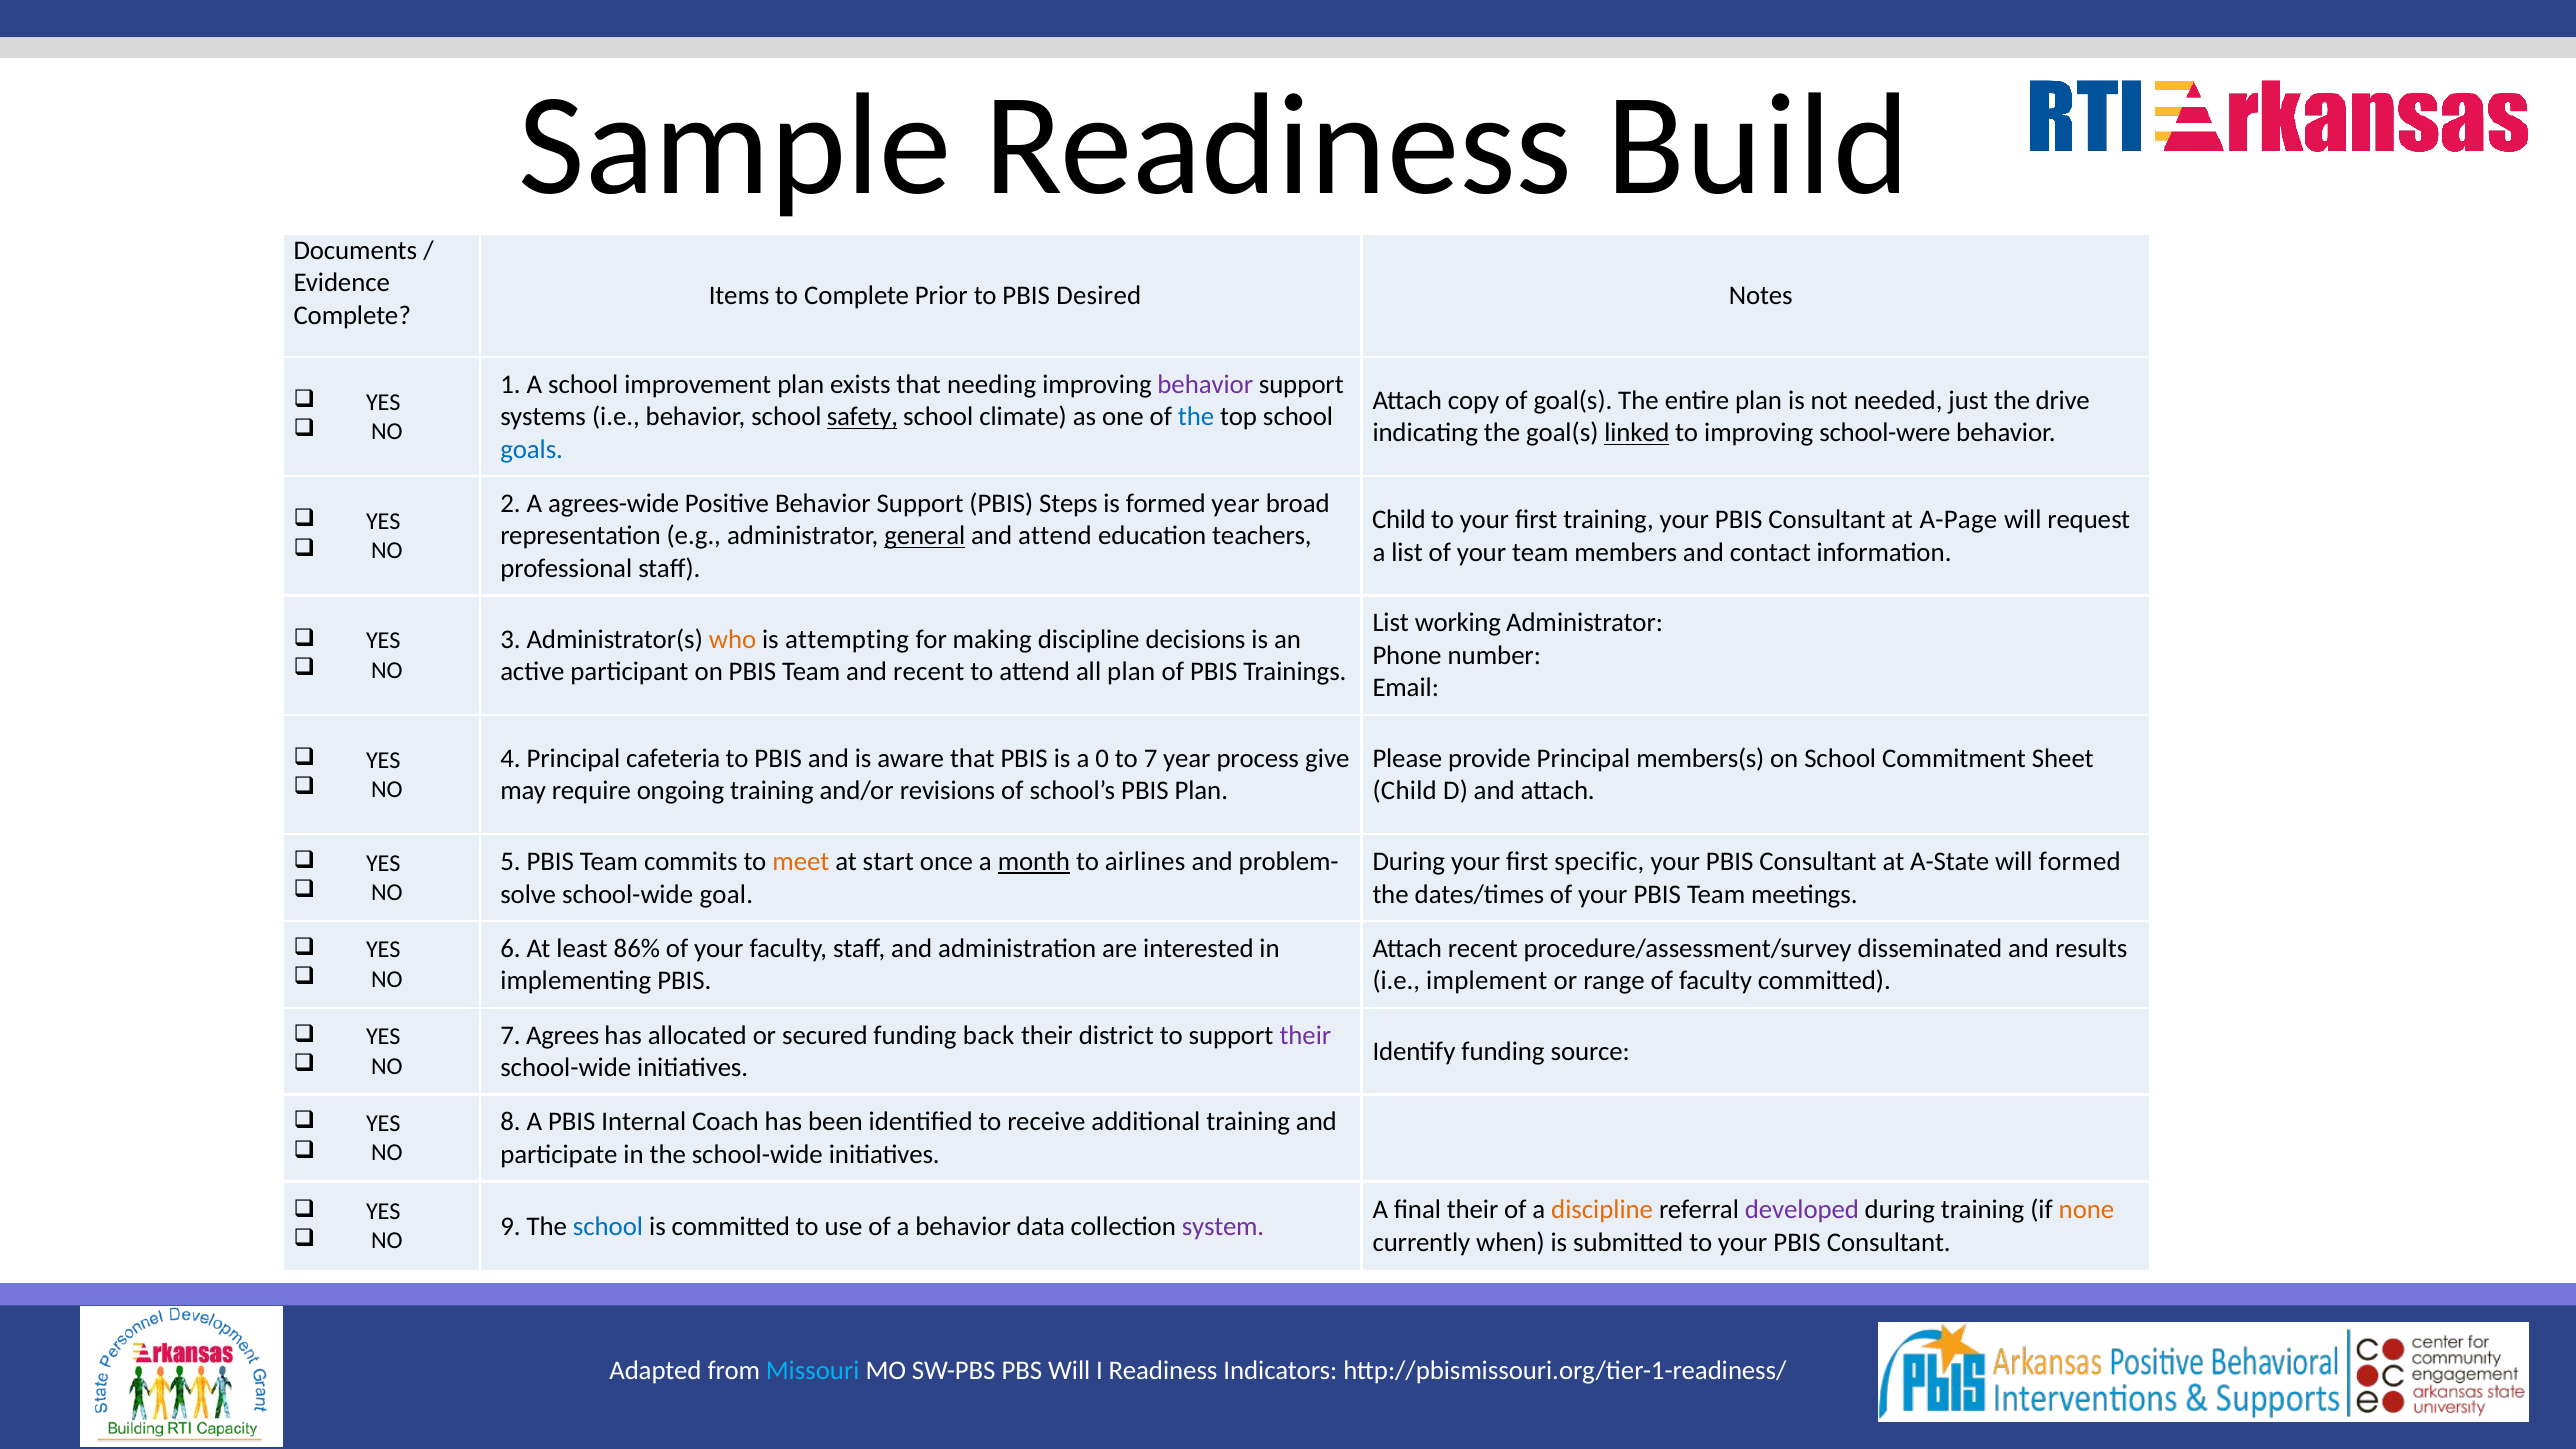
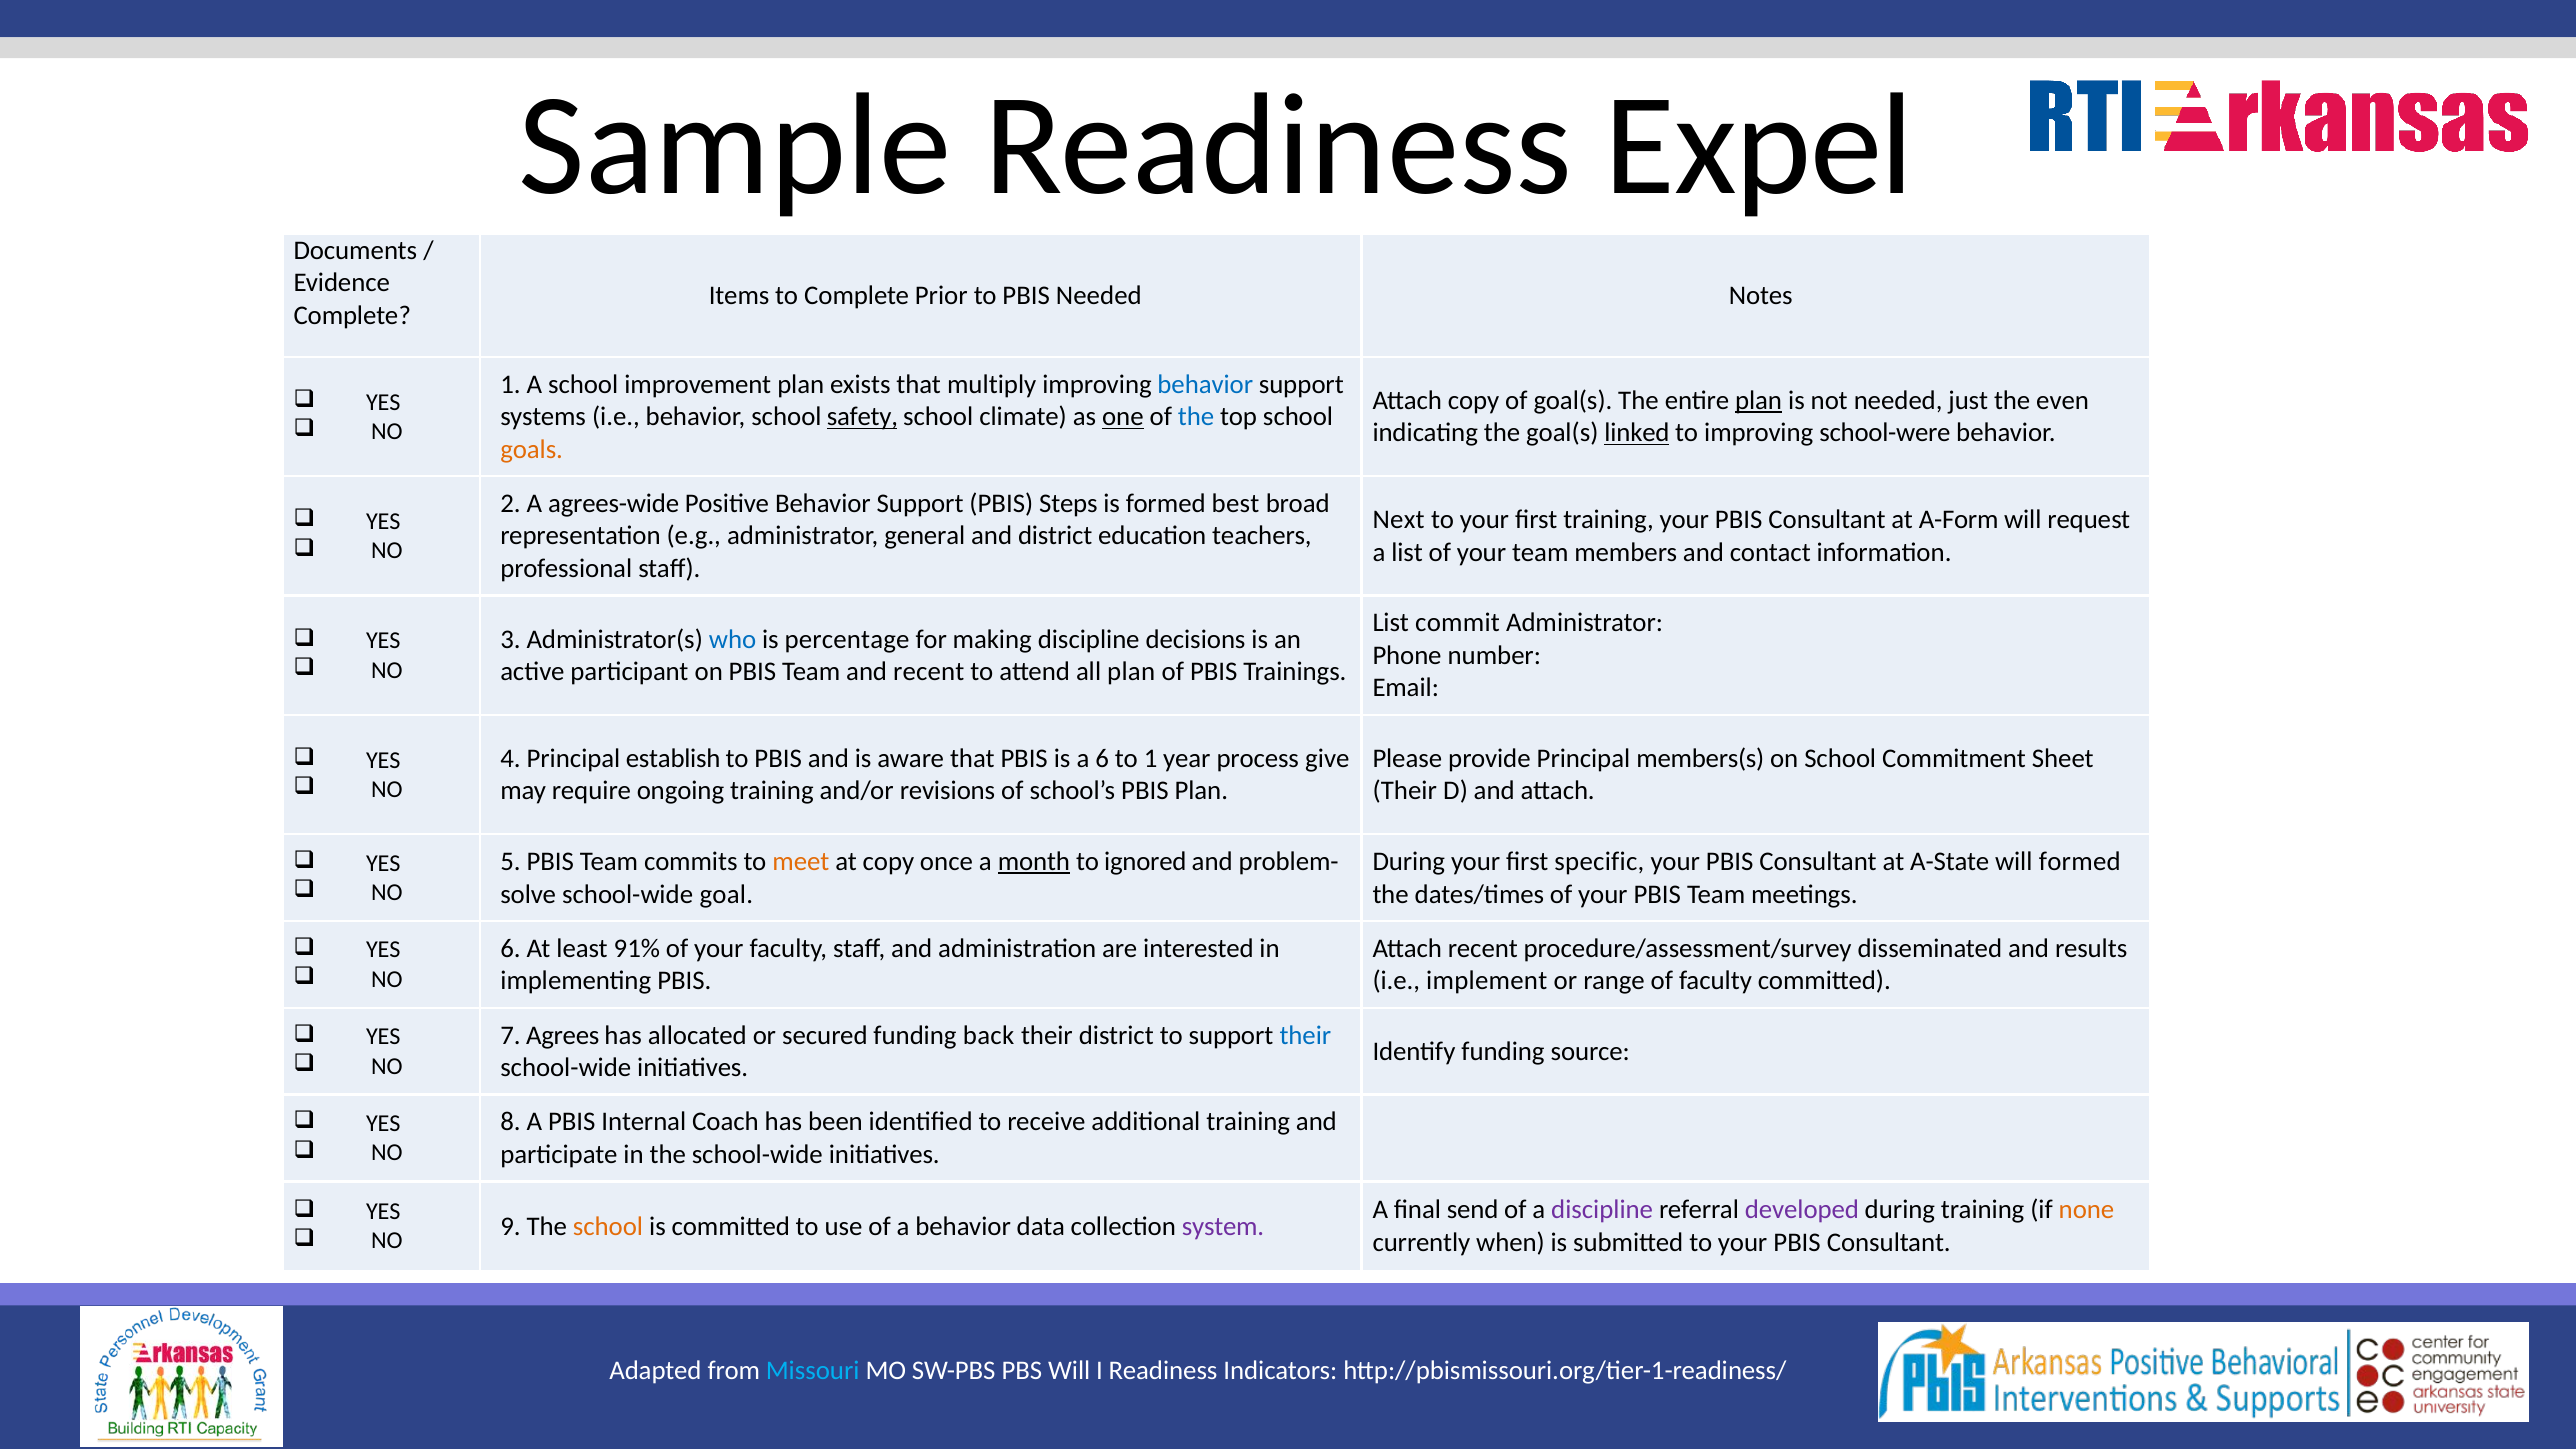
Build: Build -> Expel
PBIS Desired: Desired -> Needed
needing: needing -> multiply
behavior at (1205, 384) colour: purple -> blue
plan at (1759, 401) underline: none -> present
drive: drive -> even
one underline: none -> present
goals colour: blue -> orange
formed year: year -> best
Child at (1399, 520): Child -> Next
A-Page: A-Page -> A-Form
general underline: present -> none
and attend: attend -> district
working: working -> commit
who colour: orange -> blue
attempting: attempting -> percentage
cafeteria: cafeteria -> establish
a 0: 0 -> 6
to 7: 7 -> 1
Child at (1405, 791): Child -> Their
at start: start -> copy
airlines: airlines -> ignored
86%: 86% -> 91%
their at (1305, 1035) colour: purple -> blue
final their: their -> send
discipline at (1602, 1210) colour: orange -> purple
school at (608, 1226) colour: blue -> orange
